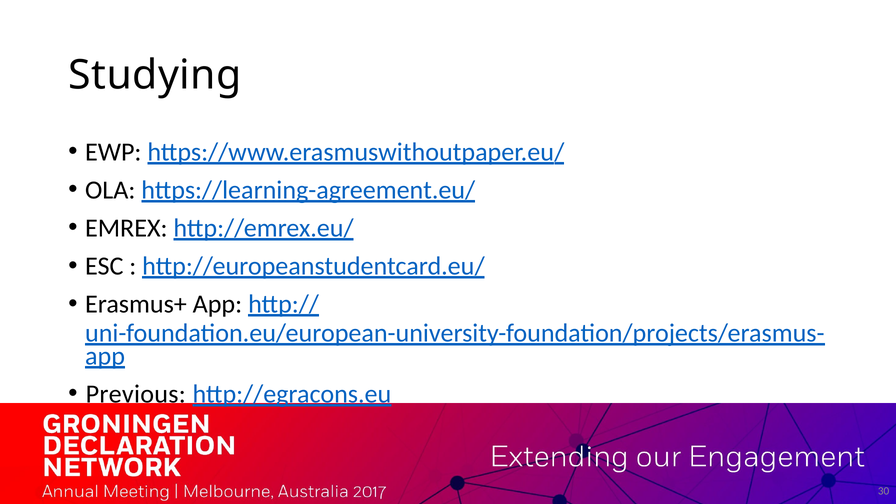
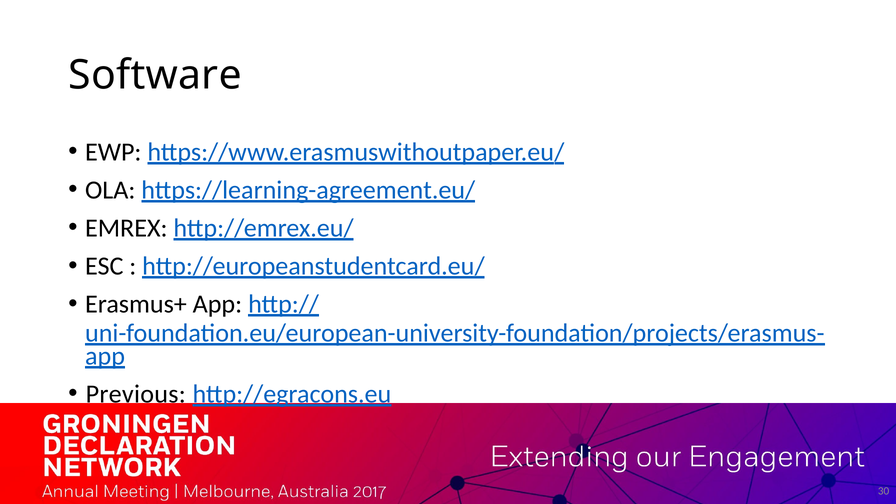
Studying: Studying -> Software
